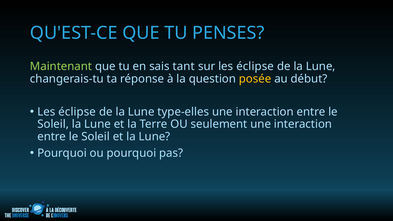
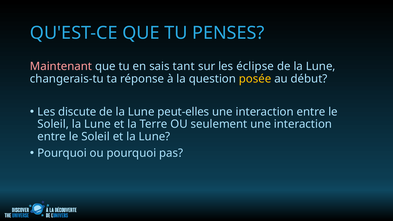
Maintenant colour: light green -> pink
éclipse at (77, 112): éclipse -> discute
type-elles: type-elles -> peut-elles
